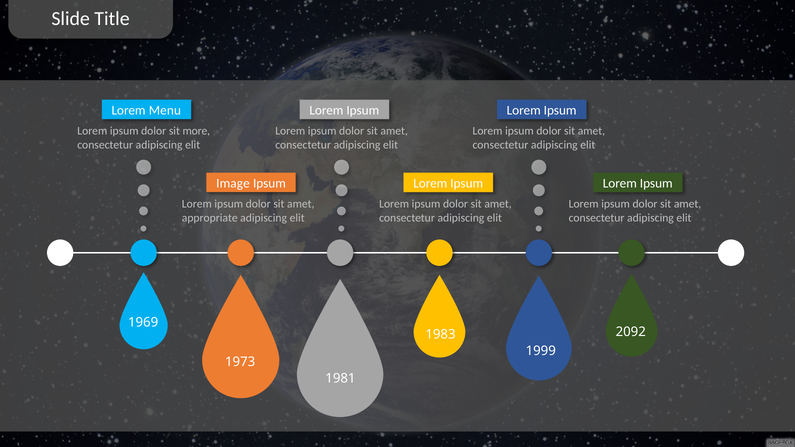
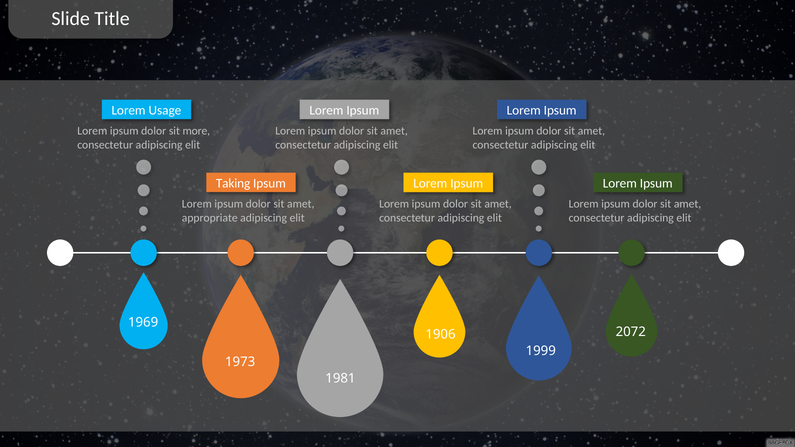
Menu: Menu -> Usage
Image: Image -> Taking
2092: 2092 -> 2072
1983: 1983 -> 1906
